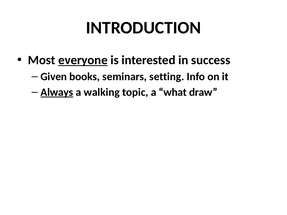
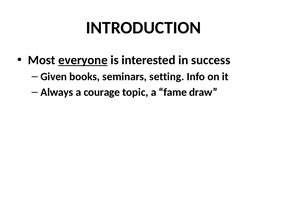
Always underline: present -> none
walking: walking -> courage
what: what -> fame
